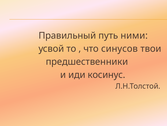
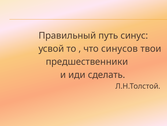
ними: ними -> синус
косинус: косинус -> сделать
